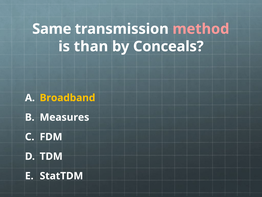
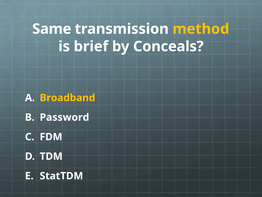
method colour: pink -> yellow
than: than -> brief
Measures: Measures -> Password
